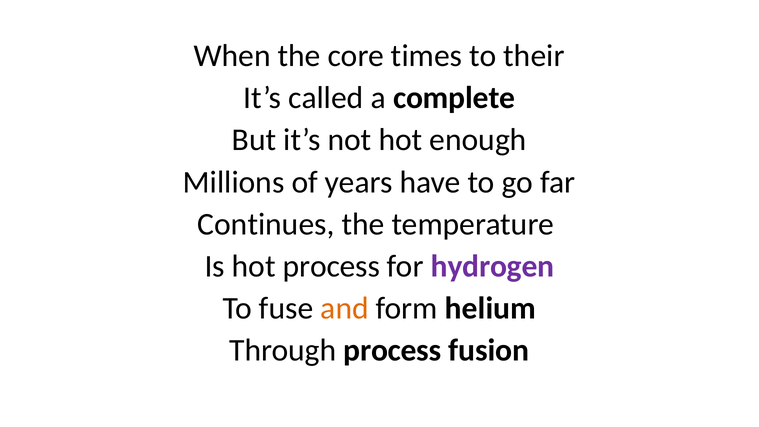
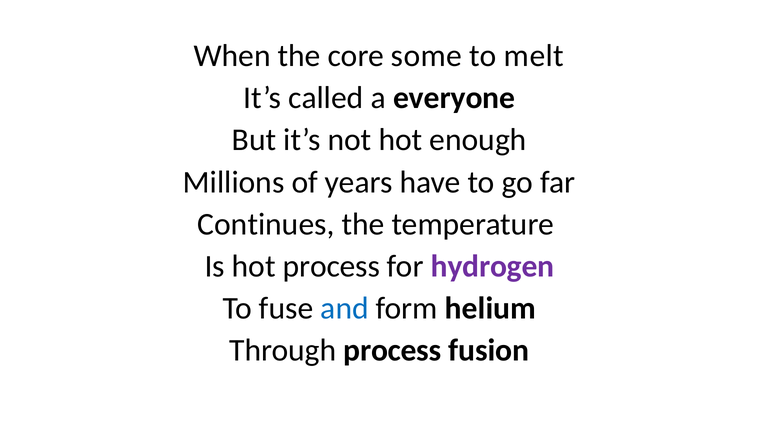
times: times -> some
their: their -> melt
complete: complete -> everyone
and colour: orange -> blue
